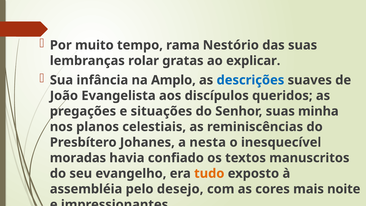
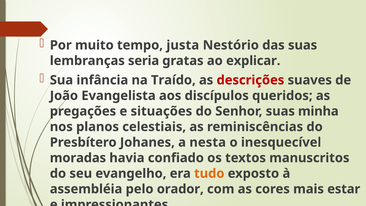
rama: rama -> justa
rolar: rolar -> seria
Amplo: Amplo -> Traído
descrições colour: blue -> red
desejo: desejo -> orador
noite: noite -> estar
